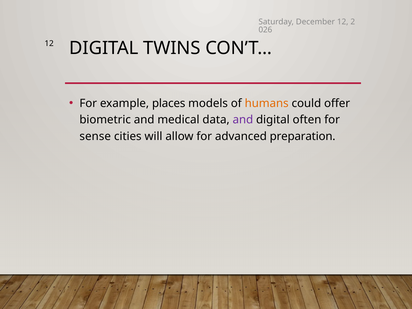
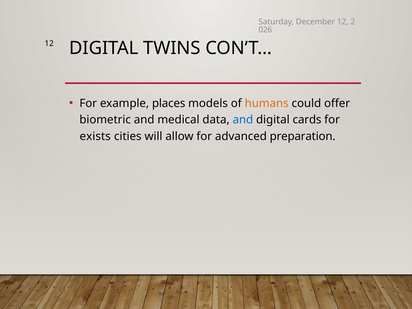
and at (243, 120) colour: purple -> blue
often: often -> cards
sense: sense -> exists
